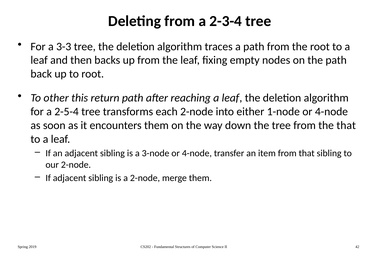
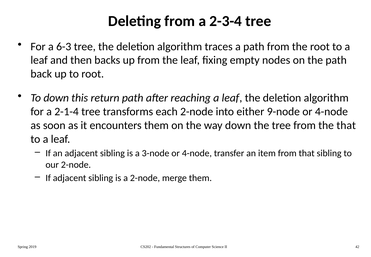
3-3: 3-3 -> 6-3
To other: other -> down
2-5-4: 2-5-4 -> 2-1-4
1-node: 1-node -> 9-node
